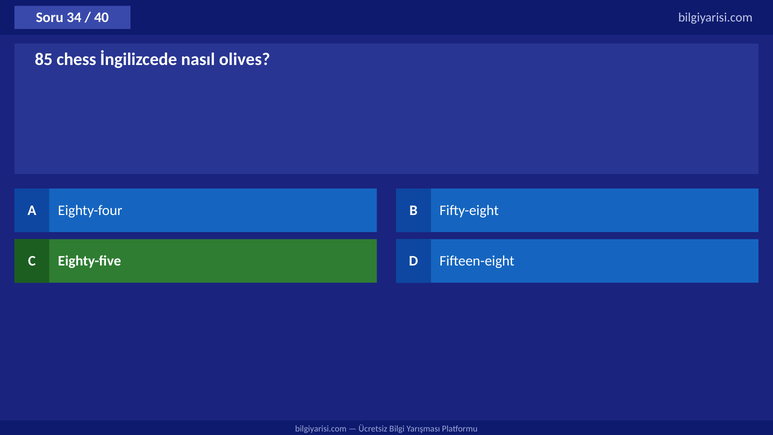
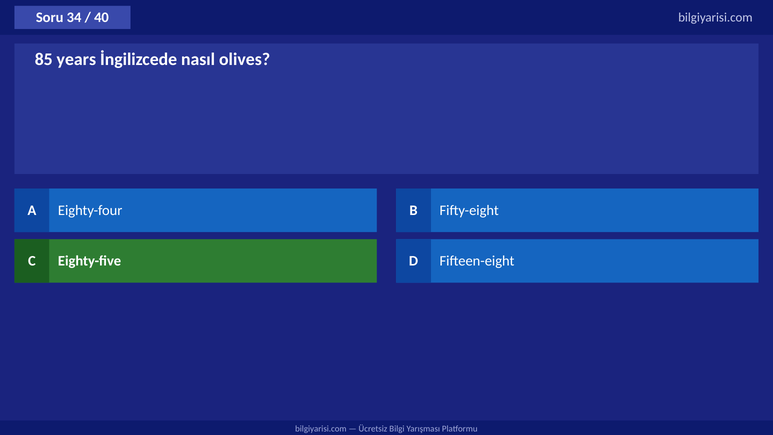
chess: chess -> years
